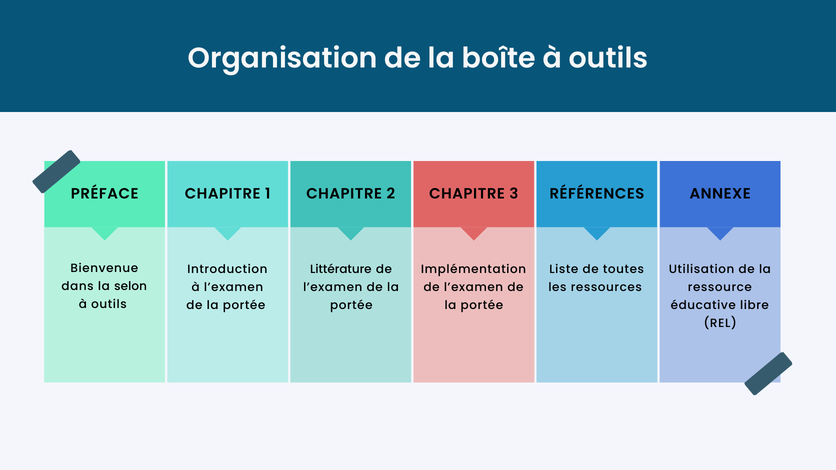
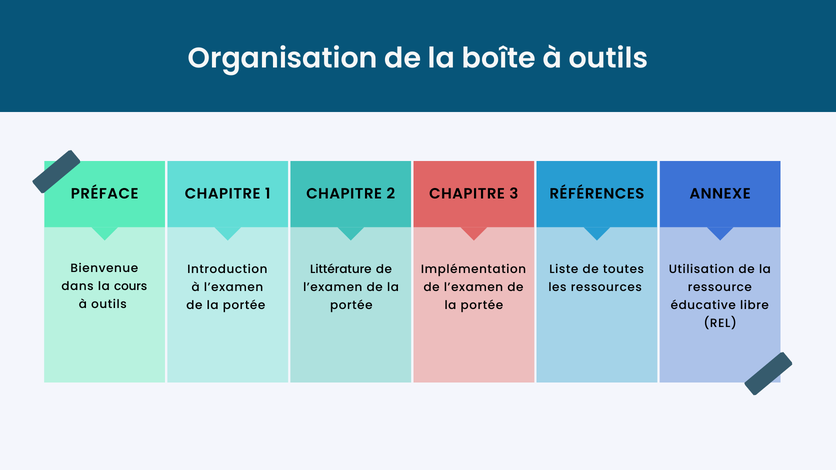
selon: selon -> cours
